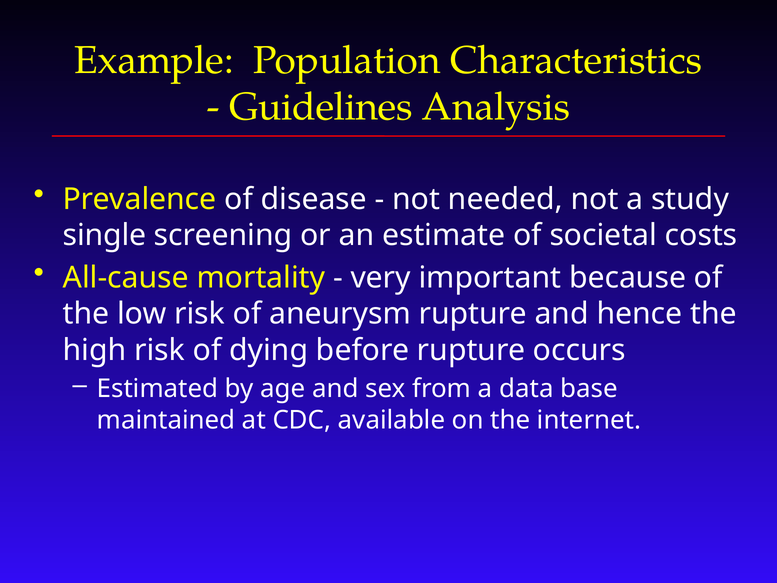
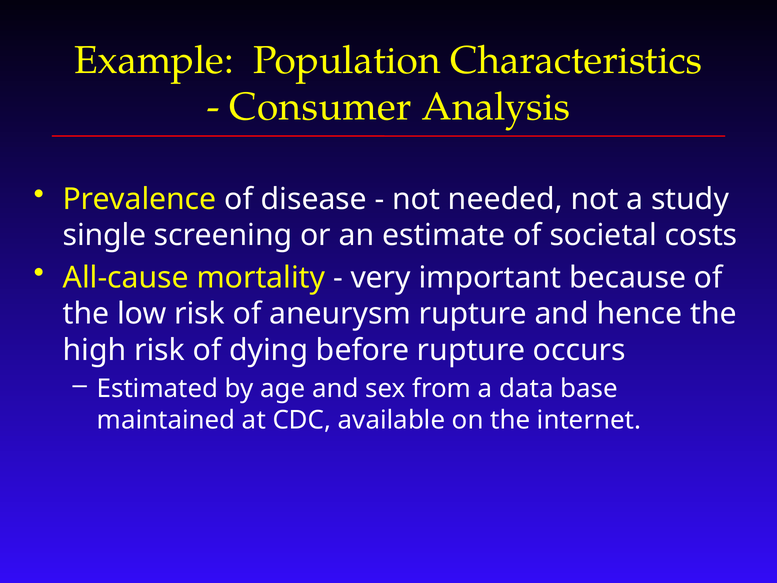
Guidelines: Guidelines -> Consumer
